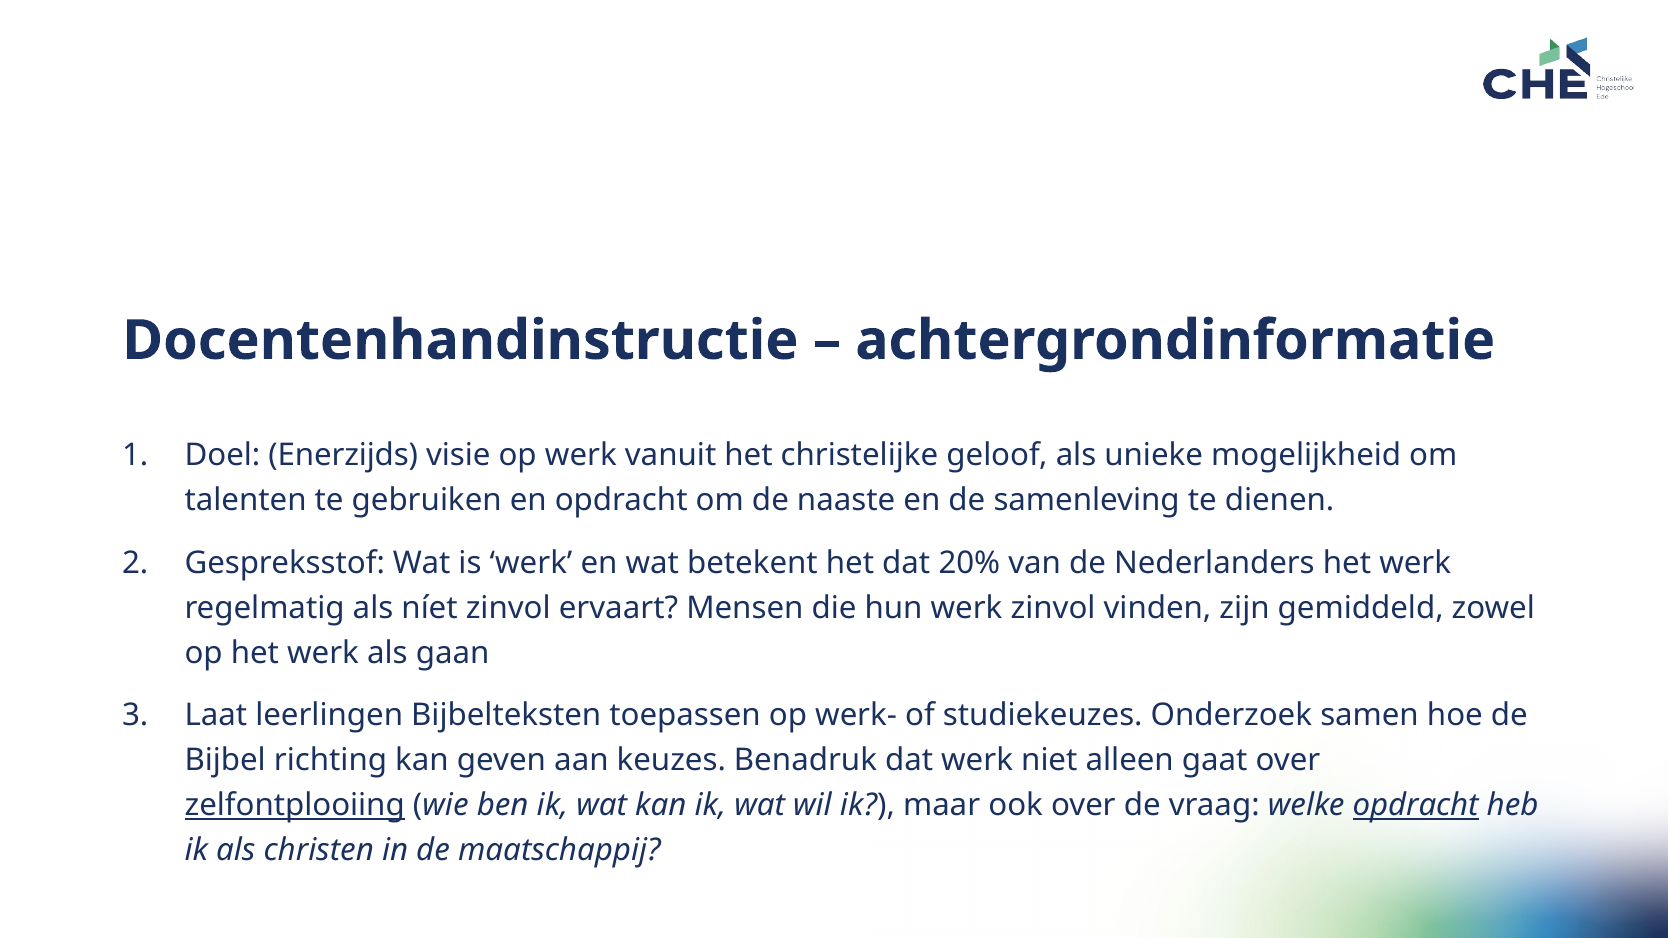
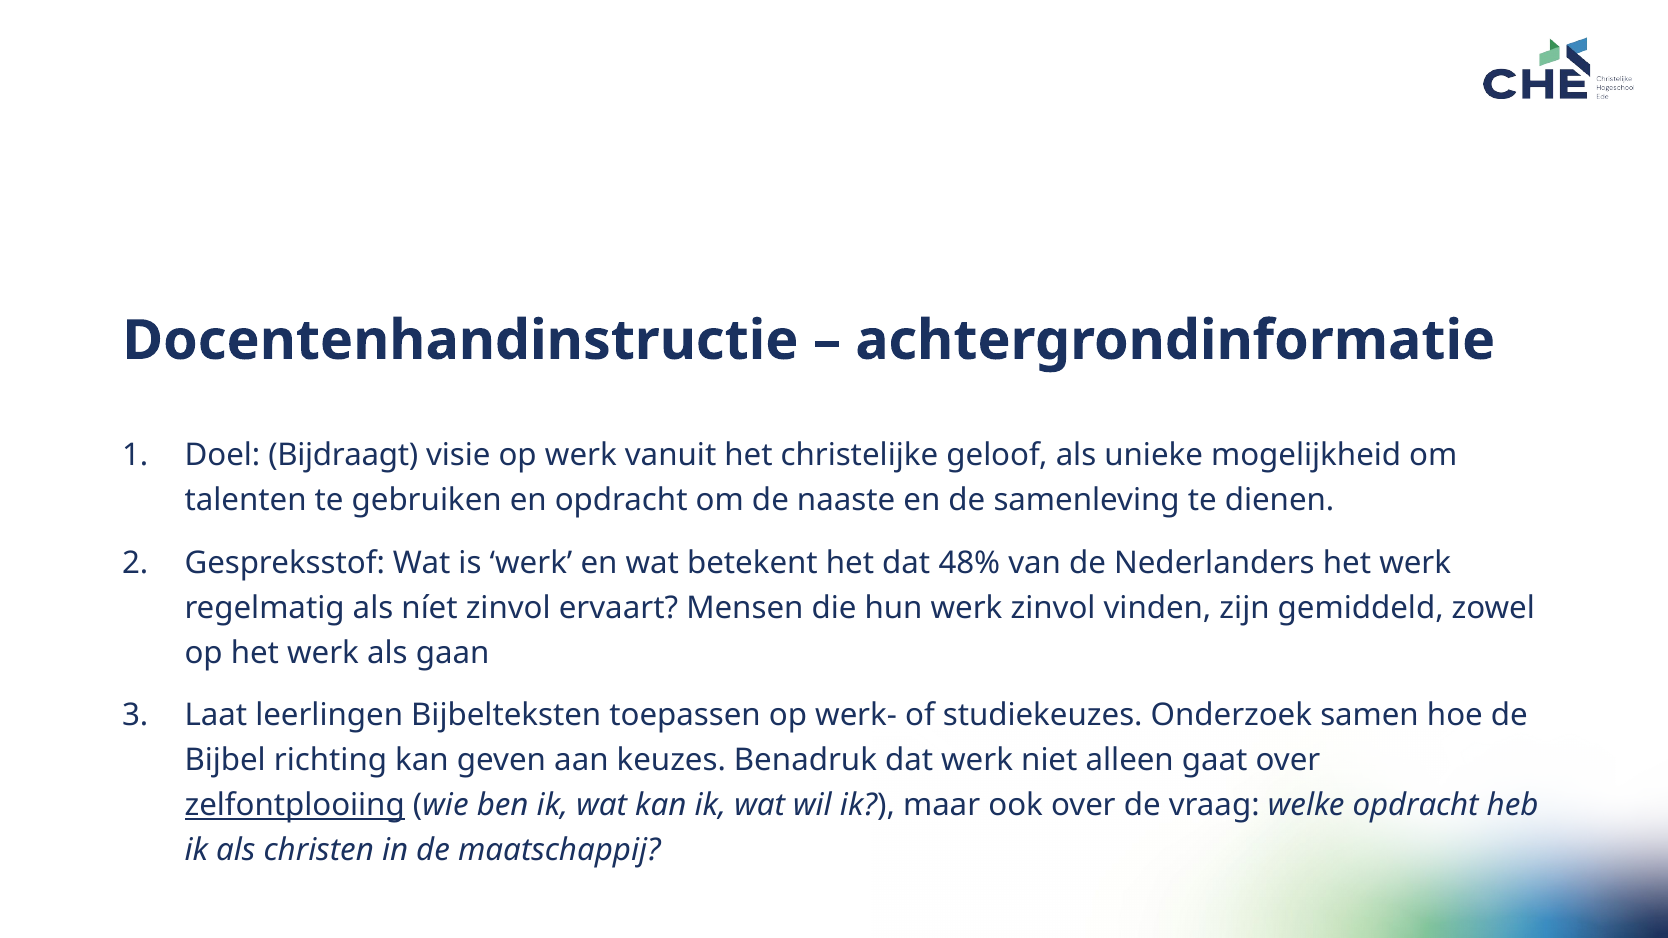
Enerzijds: Enerzijds -> Bijdraagt
20%: 20% -> 48%
opdracht at (1416, 805) underline: present -> none
